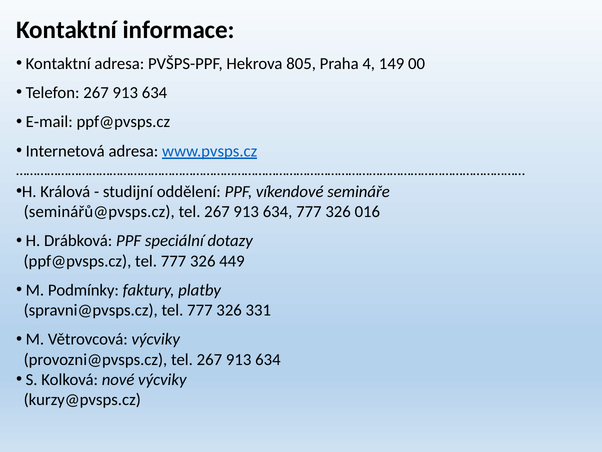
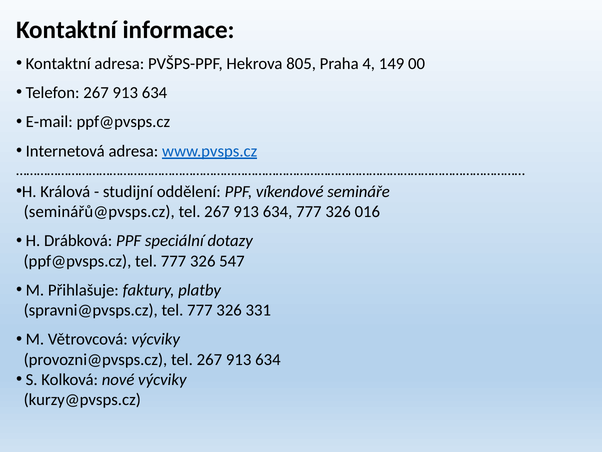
449: 449 -> 547
Podmínky: Podmínky -> Přihlašuje
